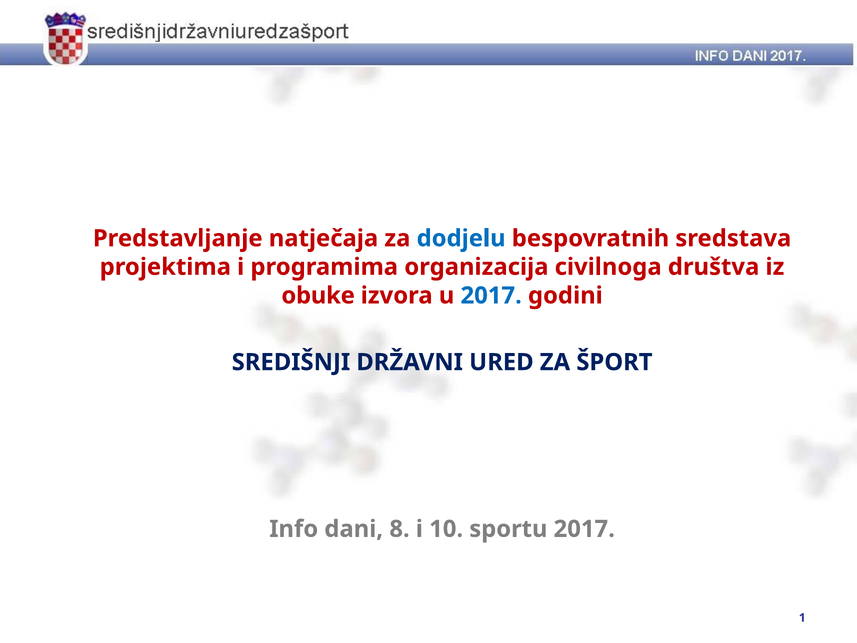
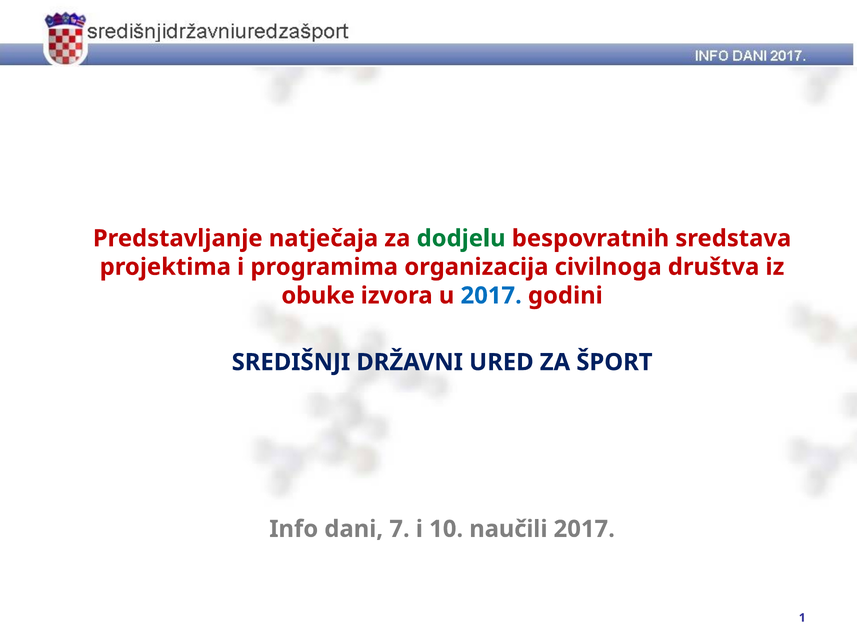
dodjelu colour: blue -> green
8: 8 -> 7
sportu: sportu -> naučili
